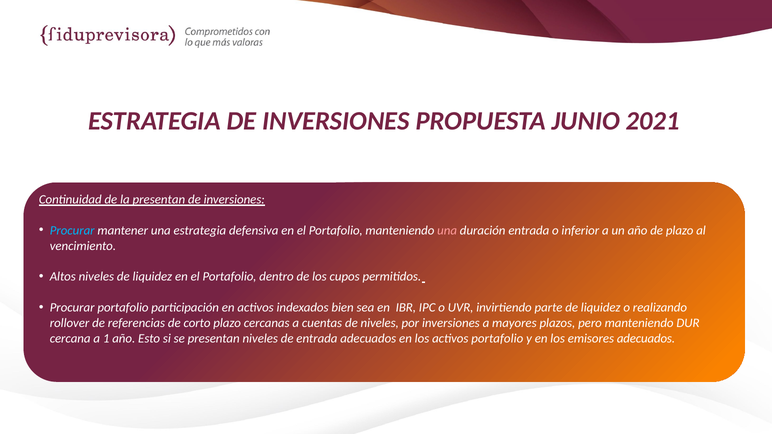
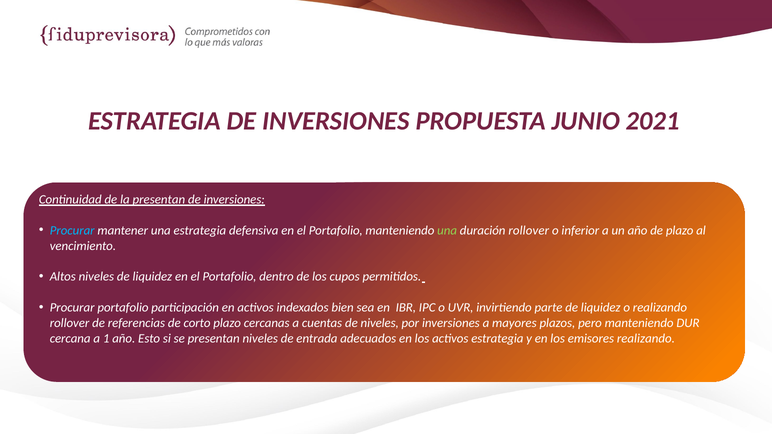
una at (447, 231) colour: pink -> light green
duración entrada: entrada -> rollover
activos portafolio: portafolio -> estrategia
emisores adecuados: adecuados -> realizando
